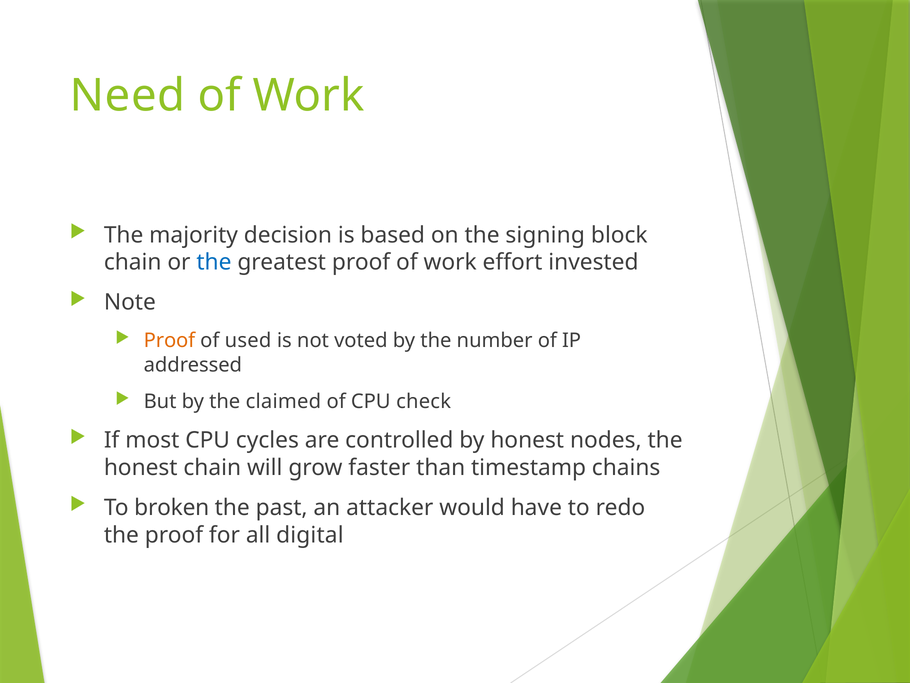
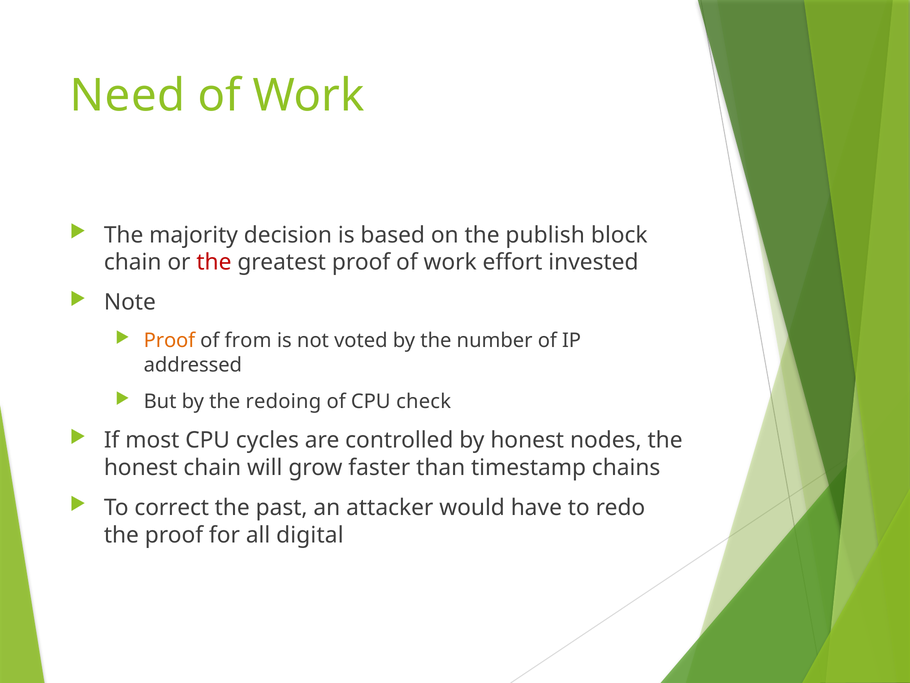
signing: signing -> publish
the at (214, 262) colour: blue -> red
used: used -> from
claimed: claimed -> redoing
broken: broken -> correct
